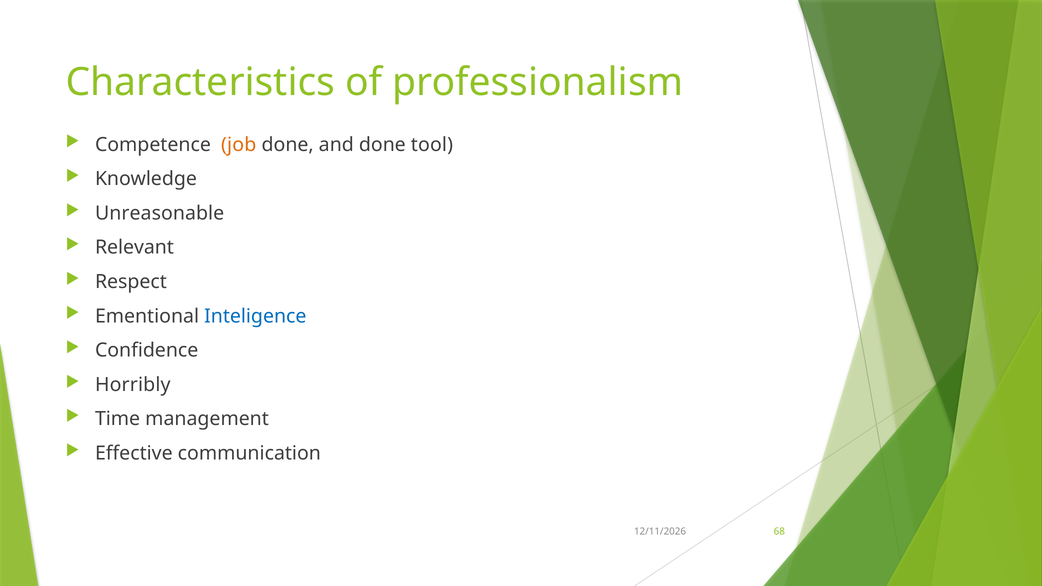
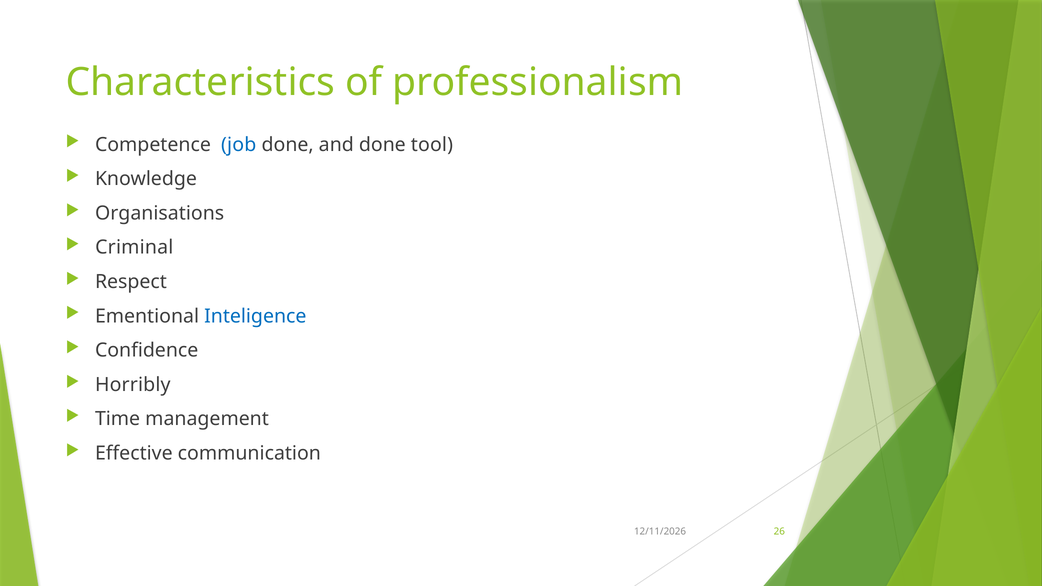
job colour: orange -> blue
Unreasonable: Unreasonable -> Organisations
Relevant: Relevant -> Criminal
68: 68 -> 26
